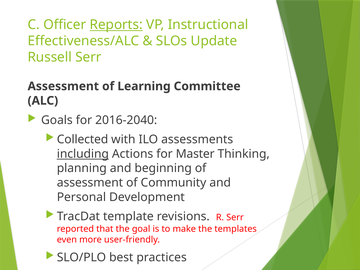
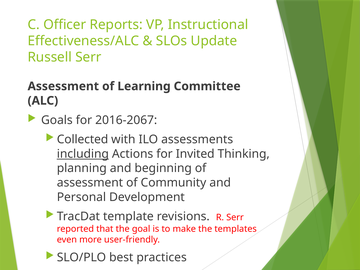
Reports underline: present -> none
2016-2040: 2016-2040 -> 2016-2067
Master: Master -> Invited
